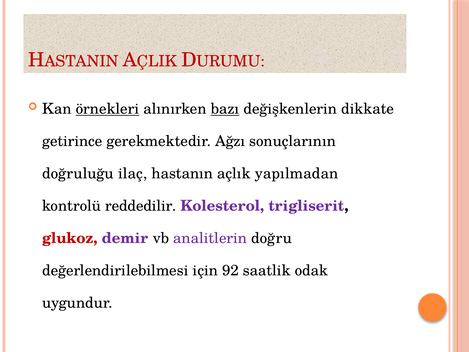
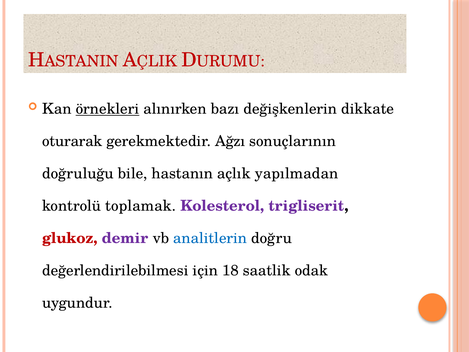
bazı underline: present -> none
getirince: getirince -> oturarak
ilaç: ilaç -> bile
reddedilir: reddedilir -> toplamak
analitlerin colour: purple -> blue
92: 92 -> 18
